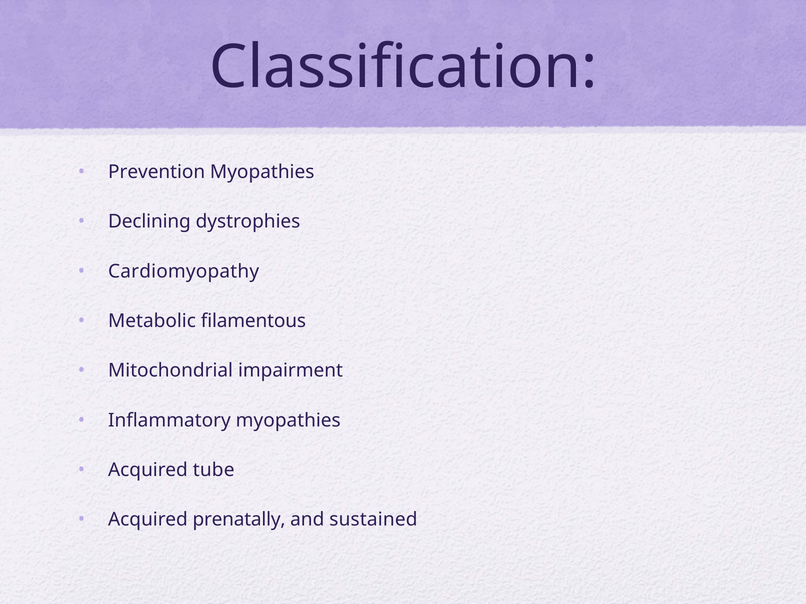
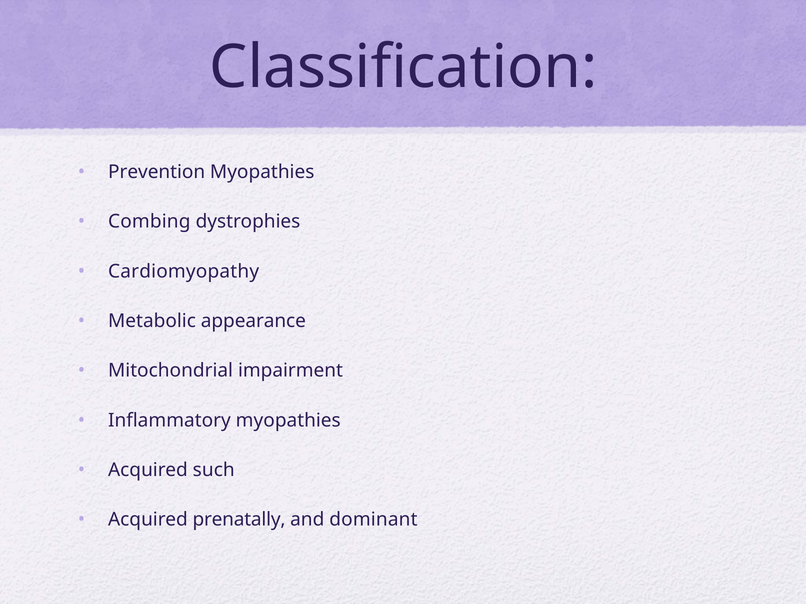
Declining: Declining -> Combing
filamentous: filamentous -> appearance
tube: tube -> such
sustained: sustained -> dominant
